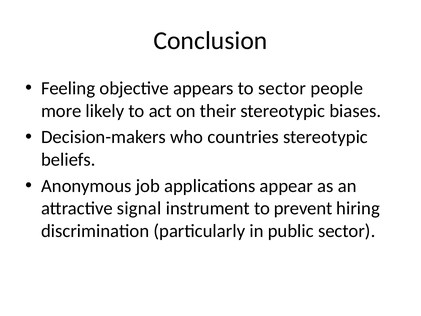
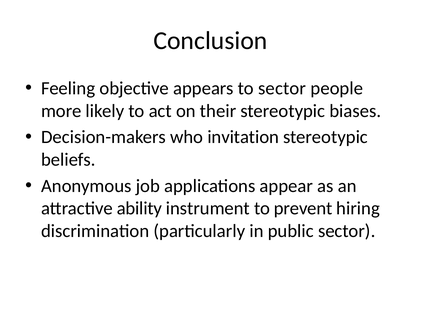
countries: countries -> invitation
signal: signal -> ability
